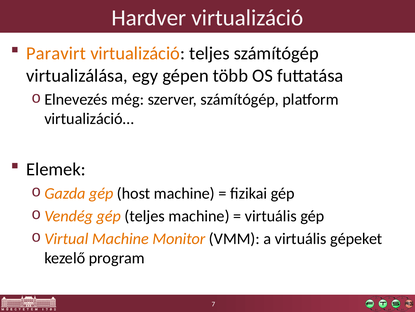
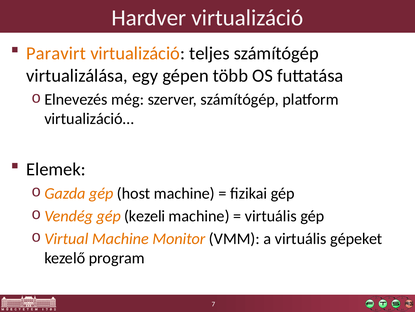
gép teljes: teljes -> kezeli
